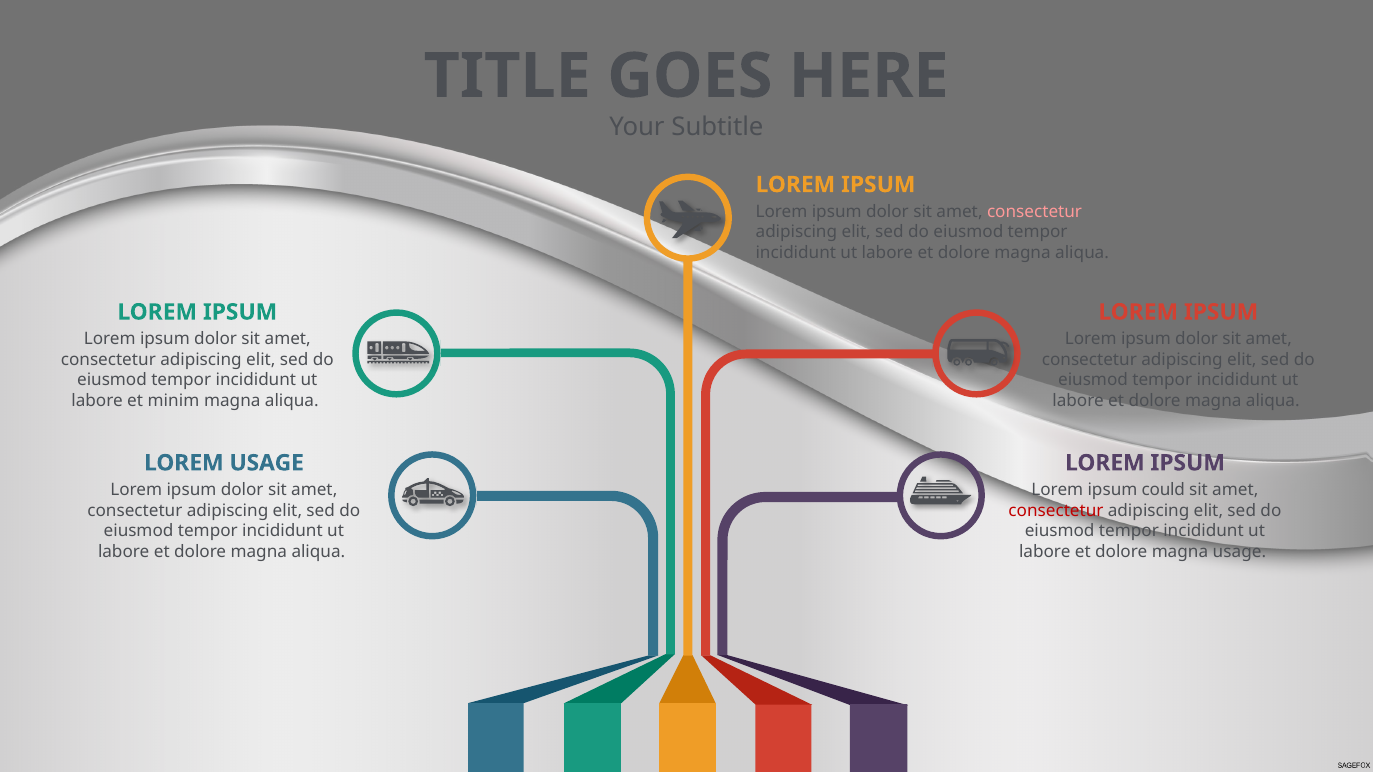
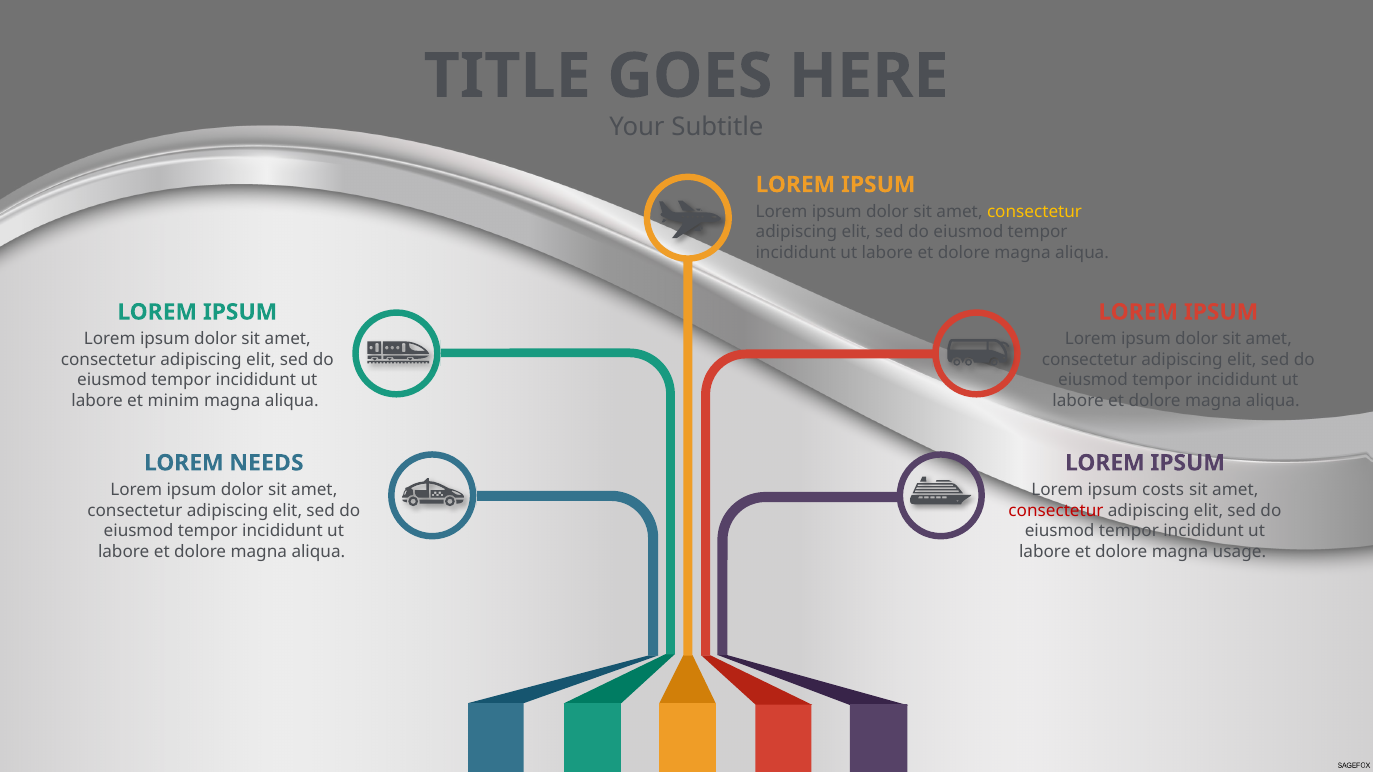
consectetur at (1035, 212) colour: pink -> yellow
LOREM USAGE: USAGE -> NEEDS
could: could -> costs
